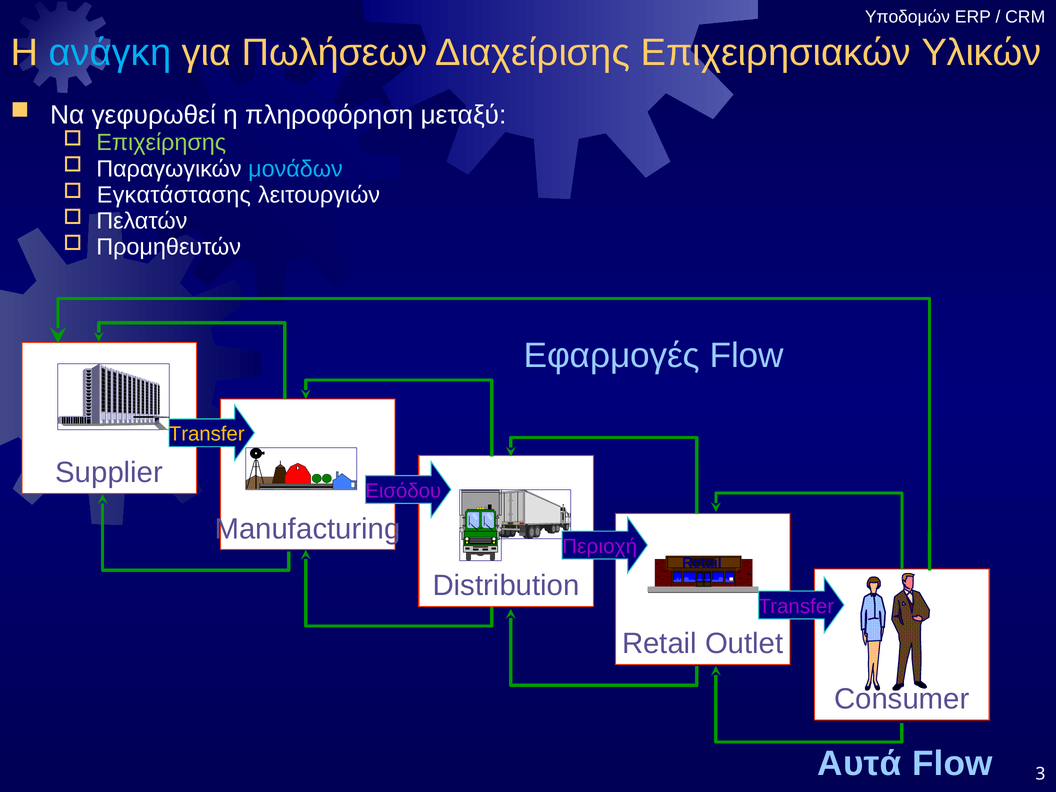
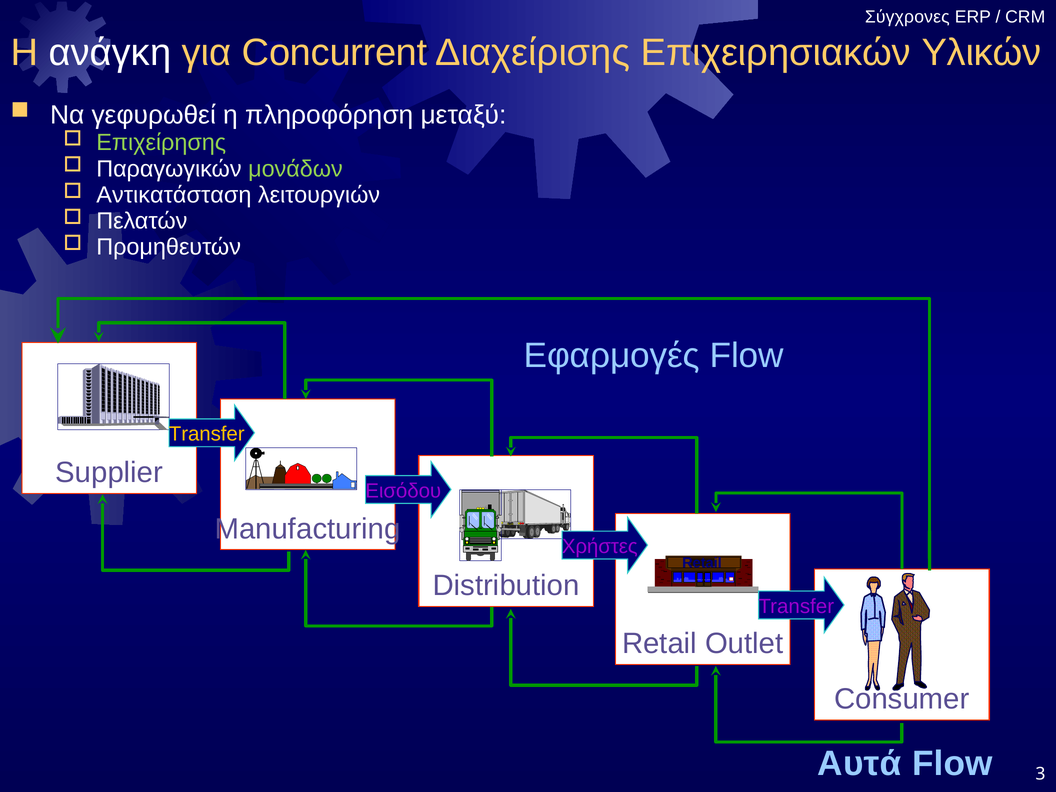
Υποδομών: Υποδομών -> Σύγχρονες
ανάγκη colour: light blue -> white
Πωλήσεων: Πωλήσεων -> Concurrent
μονάδων colour: light blue -> light green
Εγκατάστασης: Εγκατάστασης -> Αντικατάσταση
Περιοχή: Περιοχή -> Χρήστες
